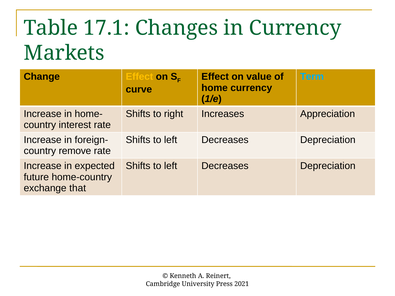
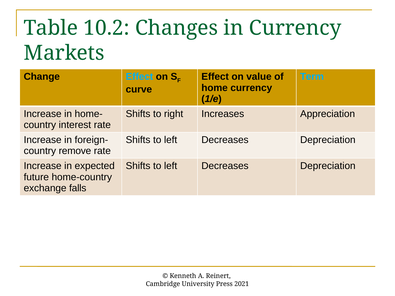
17.1: 17.1 -> 10.2
Effect at (139, 77) colour: yellow -> light blue
that: that -> falls
